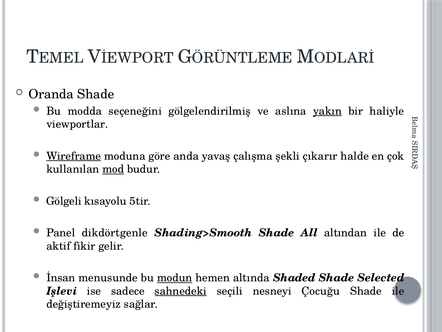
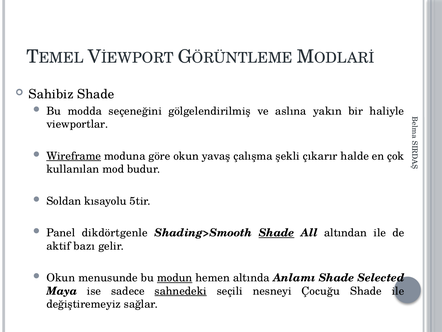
Oranda: Oranda -> Sahibiz
yakın underline: present -> none
göre anda: anda -> okun
mod underline: present -> none
Gölgeli: Gölgeli -> Soldan
Shade at (277, 232) underline: none -> present
fikir: fikir -> bazı
İnsan at (61, 277): İnsan -> Okun
Shaded: Shaded -> Anlamı
Işlevi: Işlevi -> Maya
